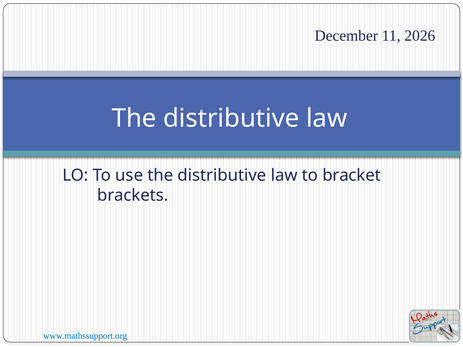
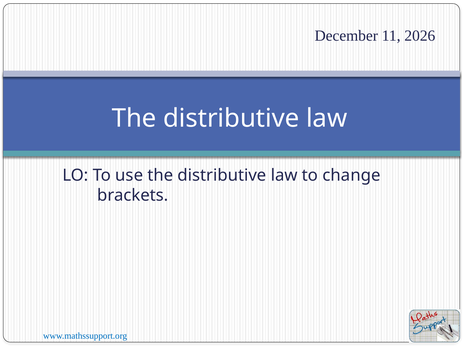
bracket: bracket -> change
